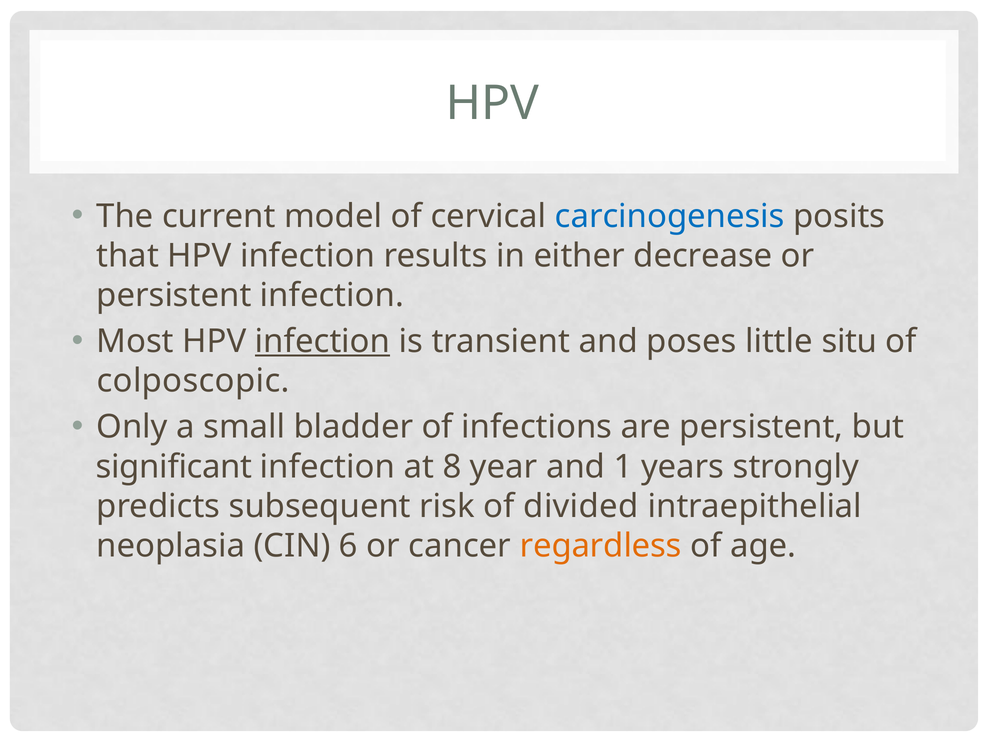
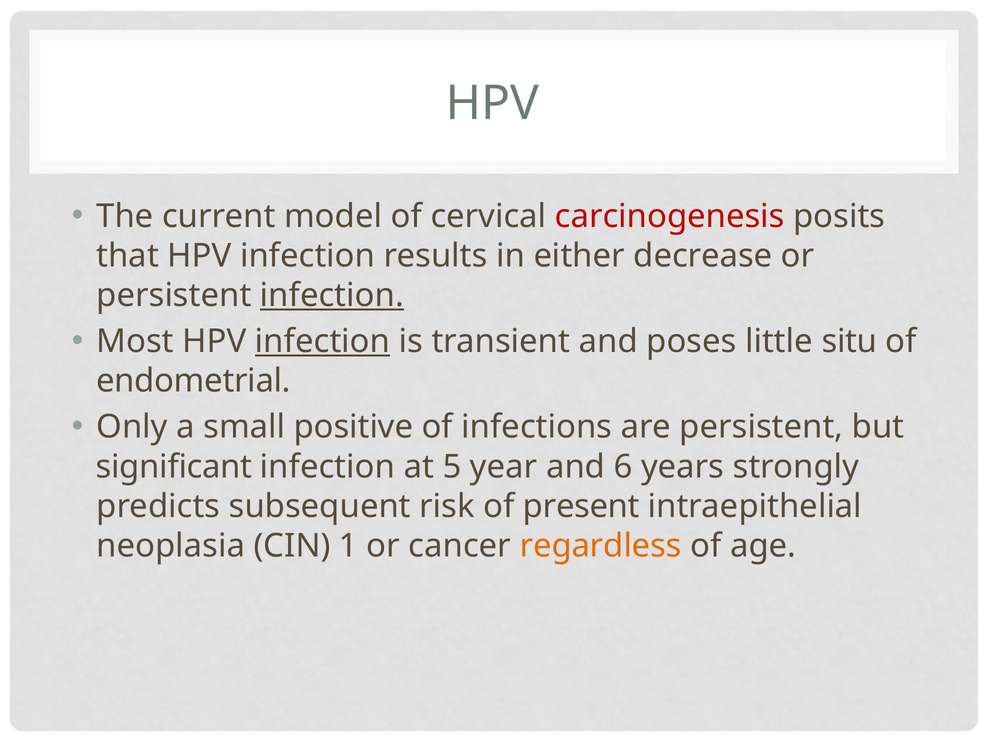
carcinogenesis colour: blue -> red
infection at (332, 295) underline: none -> present
colposcopic: colposcopic -> endometrial
bladder: bladder -> positive
8: 8 -> 5
1: 1 -> 6
divided: divided -> present
6: 6 -> 1
